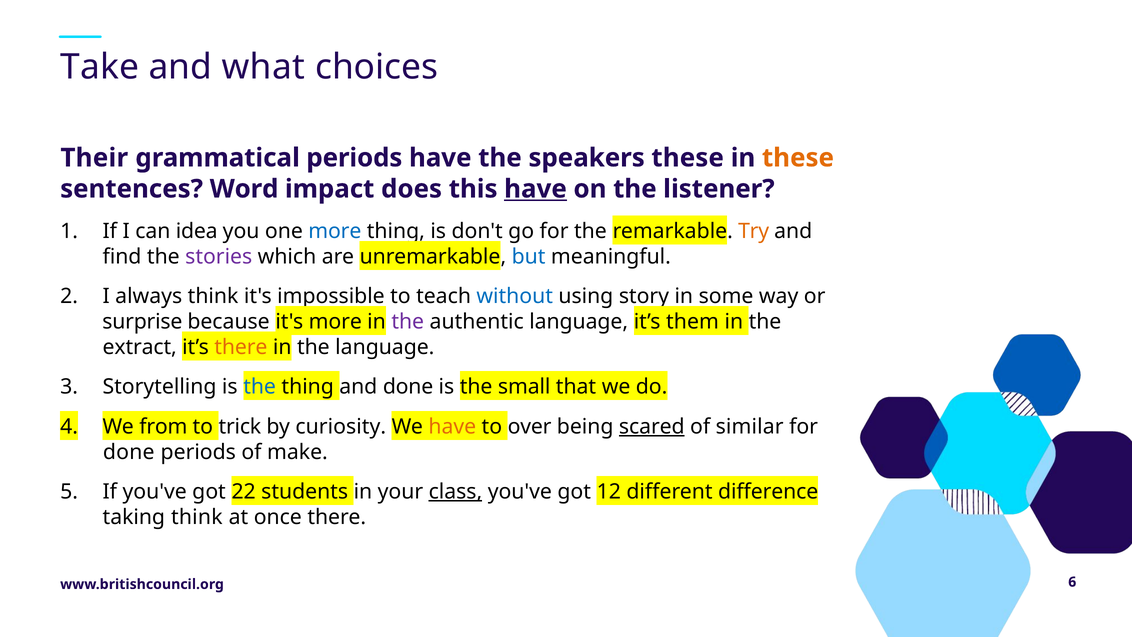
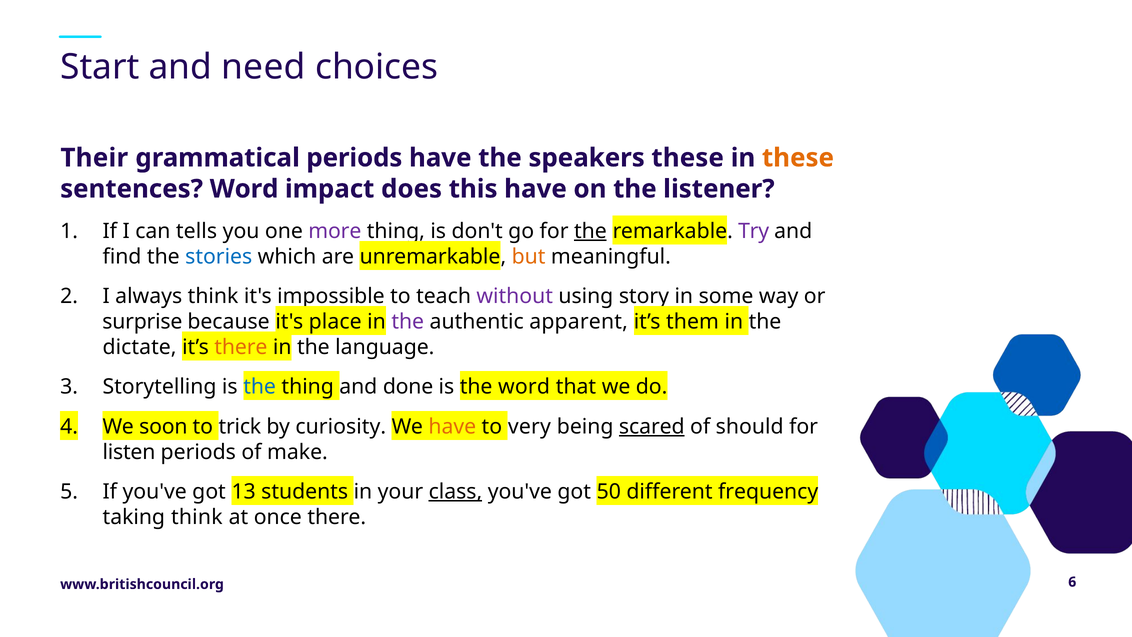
Take: Take -> Start
what: what -> need
have at (536, 189) underline: present -> none
idea: idea -> tells
more at (335, 231) colour: blue -> purple
the at (590, 231) underline: none -> present
Try colour: orange -> purple
stories colour: purple -> blue
but colour: blue -> orange
without colour: blue -> purple
more at (335, 322): more -> place
authentic language: language -> apparent
extract: extract -> dictate
the small: small -> word
from: from -> soon
over: over -> very
similar: similar -> should
done at (129, 452): done -> listen
22: 22 -> 13
12: 12 -> 50
difference: difference -> frequency
